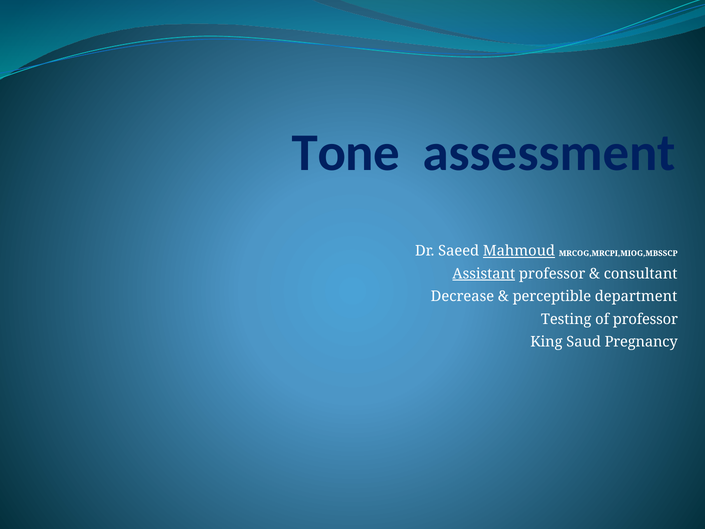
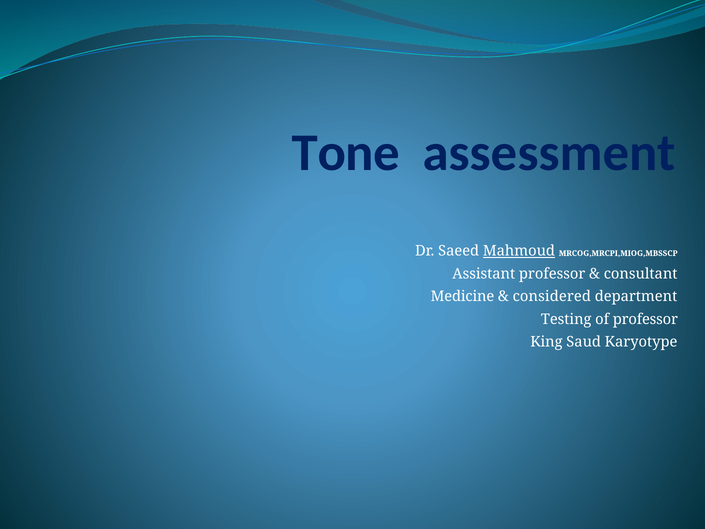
Assistant underline: present -> none
Decrease: Decrease -> Medicine
perceptible: perceptible -> considered
Pregnancy: Pregnancy -> Karyotype
